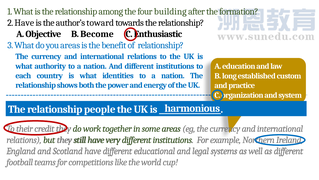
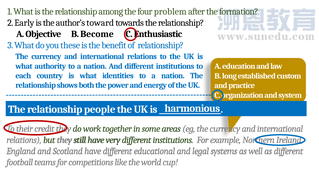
building: building -> problem
2 Have: Have -> Early
you areas: areas -> these
